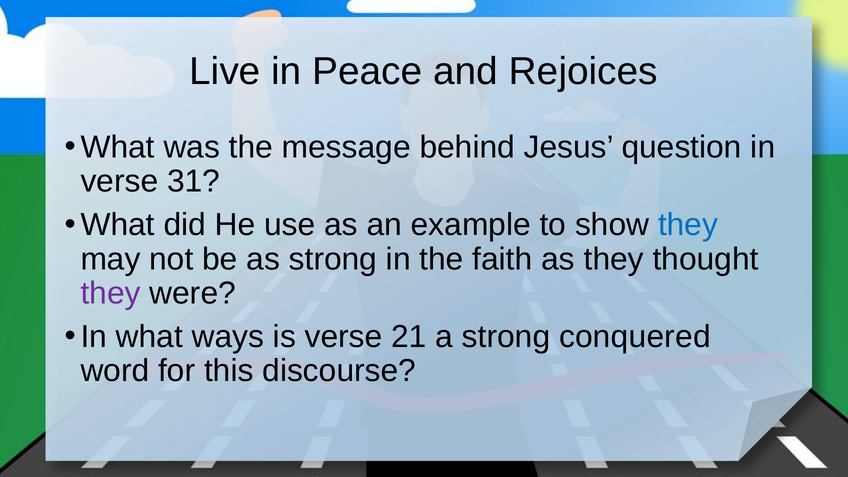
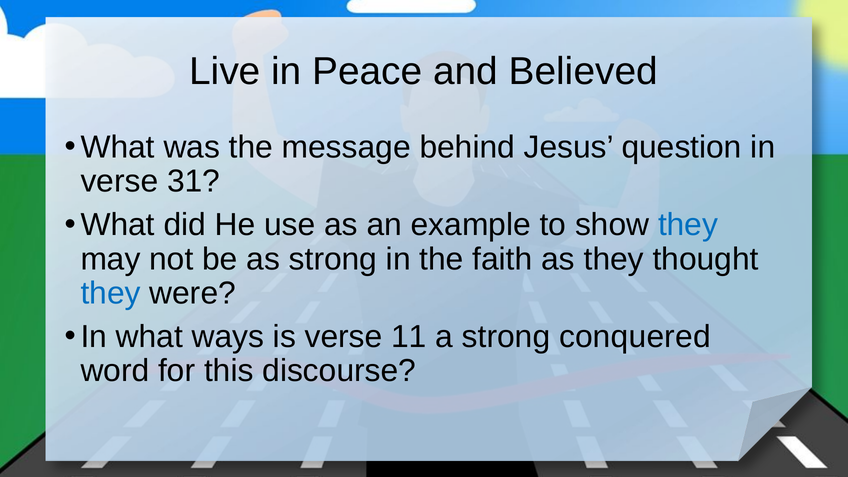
Rejoices: Rejoices -> Believed
they at (111, 293) colour: purple -> blue
21: 21 -> 11
